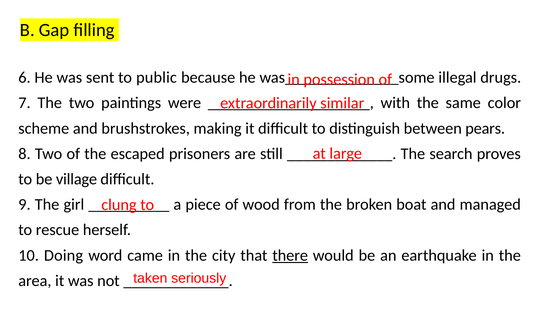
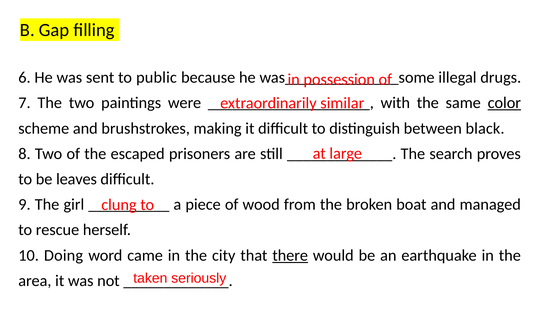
color underline: none -> present
pears: pears -> black
village: village -> leaves
